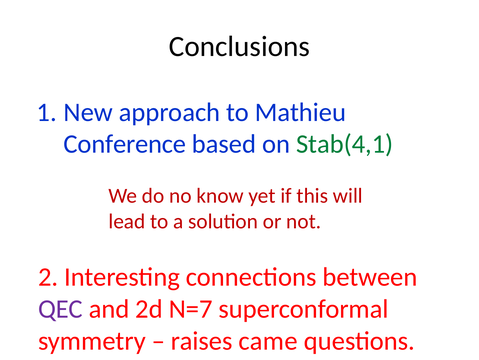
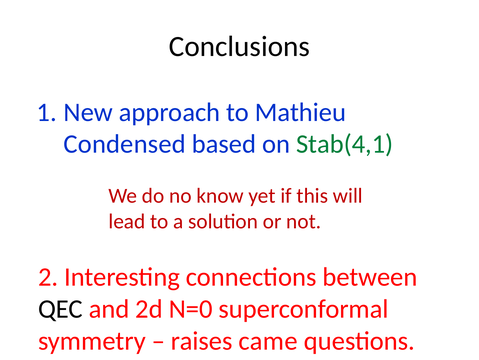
Conference: Conference -> Condensed
QEC colour: purple -> black
N=7: N=7 -> N=0
